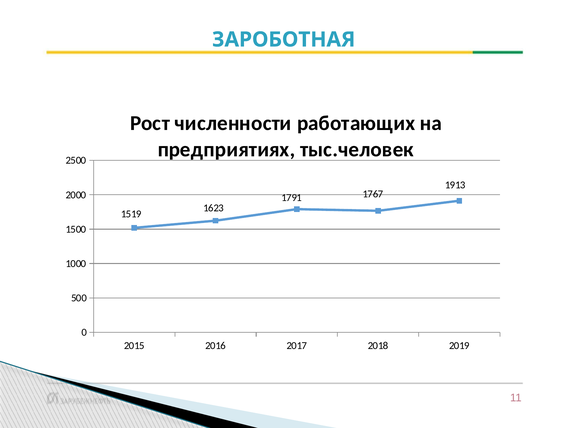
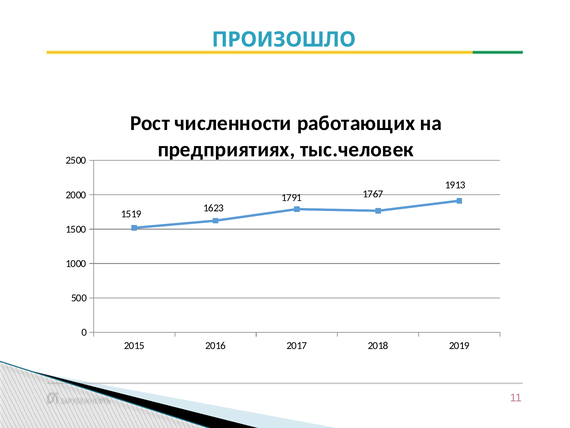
ЗАРОБОТНАЯ: ЗАРОБОТНАЯ -> ПРОИЗОШЛО
